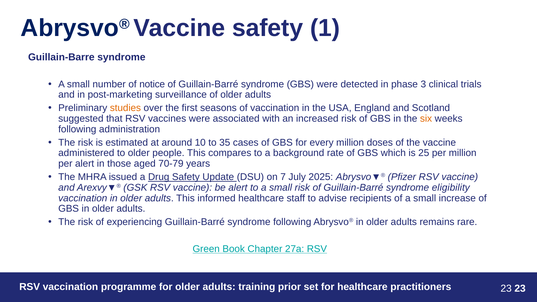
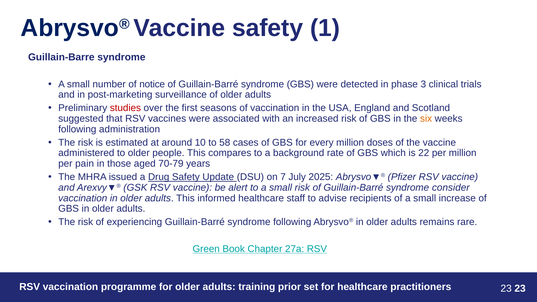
studies colour: orange -> red
35: 35 -> 58
25: 25 -> 22
per alert: alert -> pain
eligibility: eligibility -> consider
